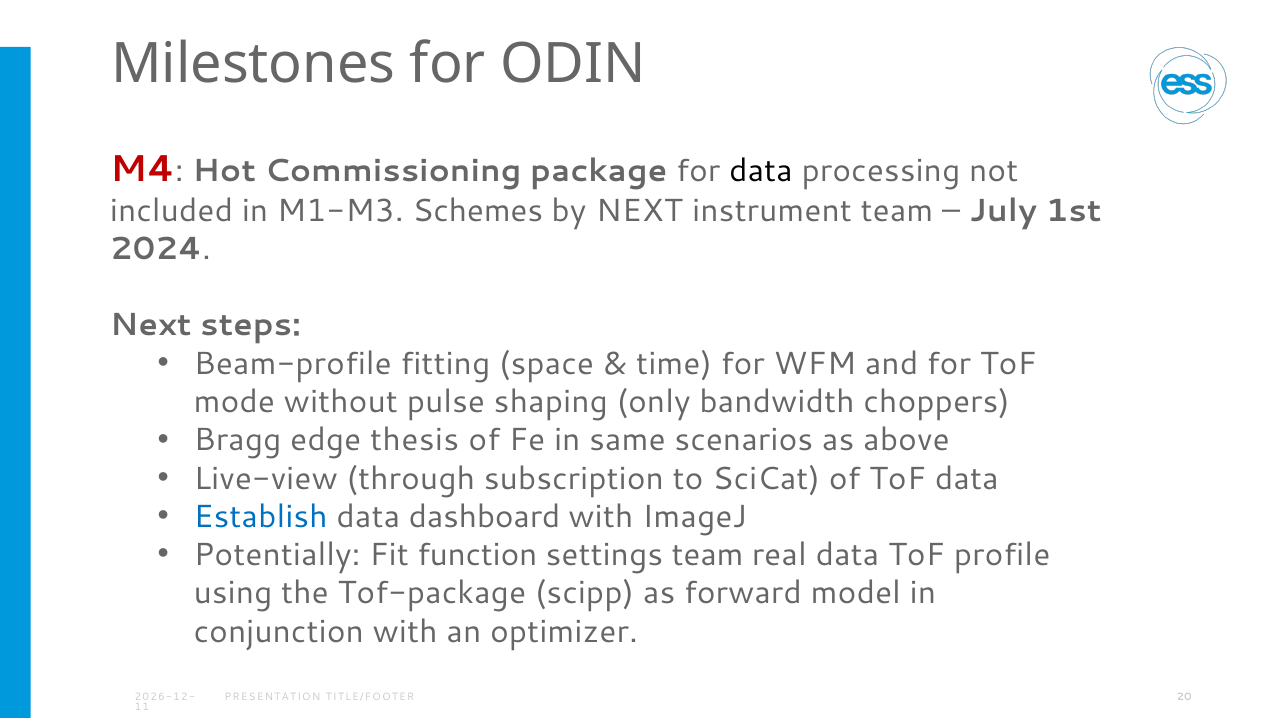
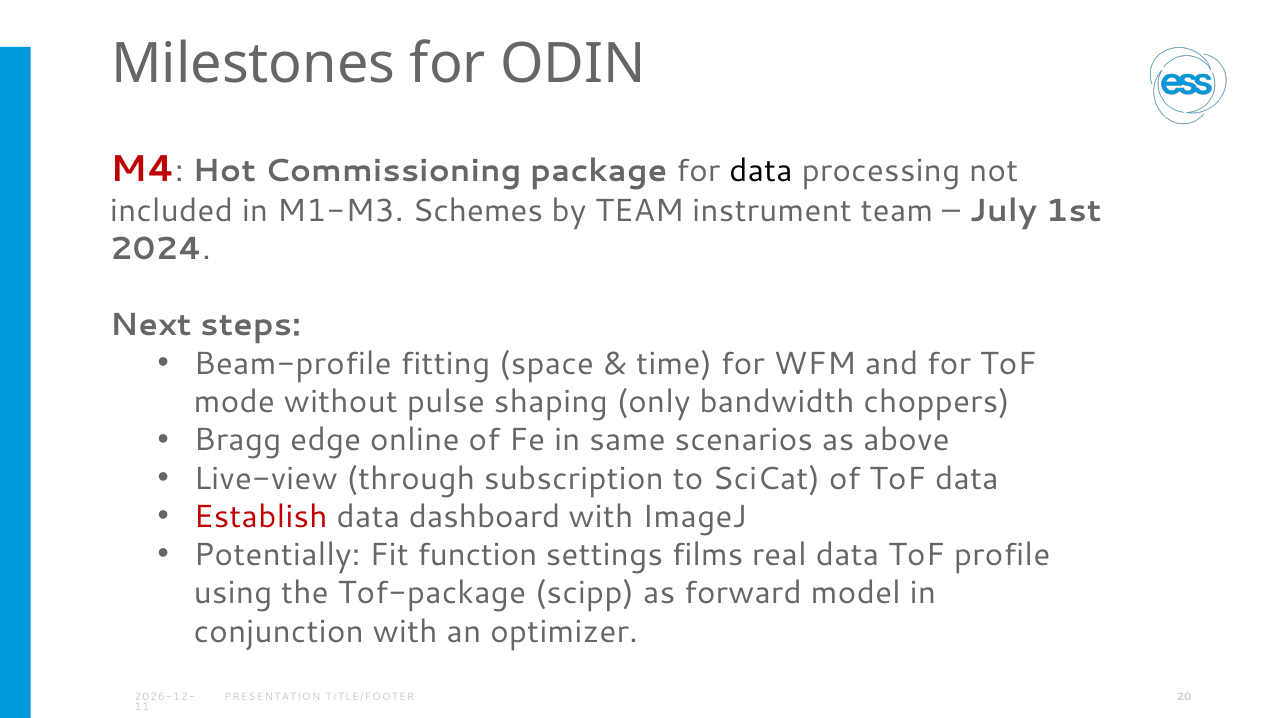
by NEXT: NEXT -> TEAM
thesis: thesis -> online
Establish colour: blue -> red
settings team: team -> films
